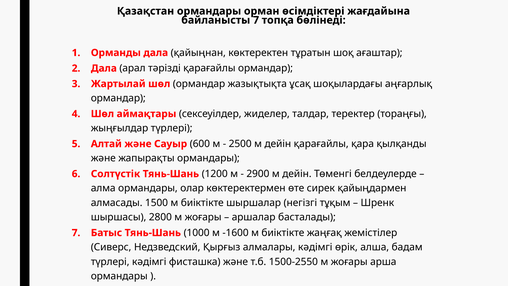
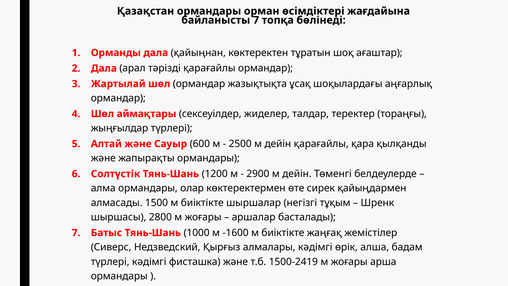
1500-2550: 1500-2550 -> 1500-2419
